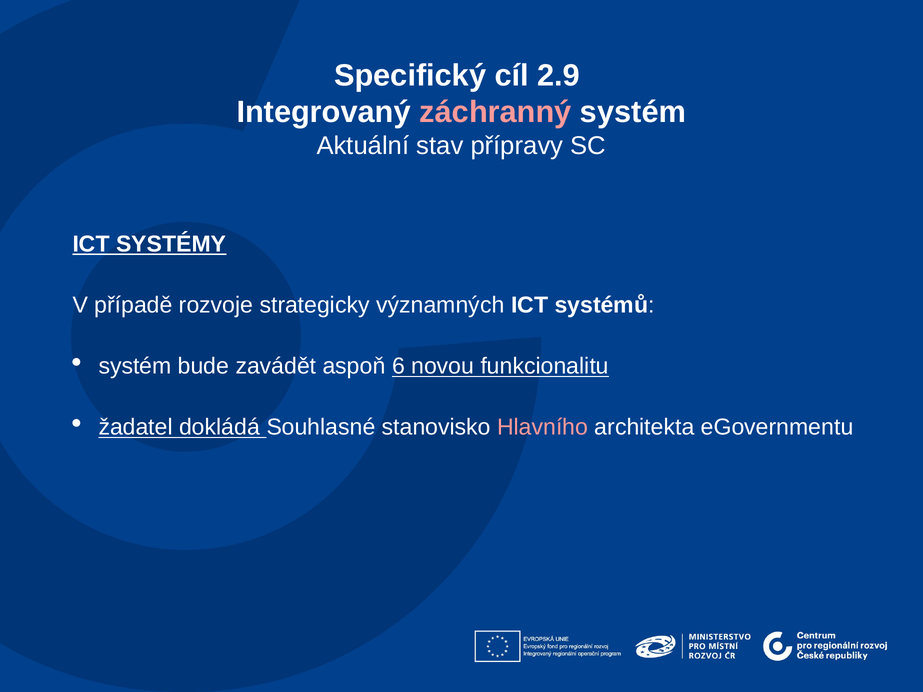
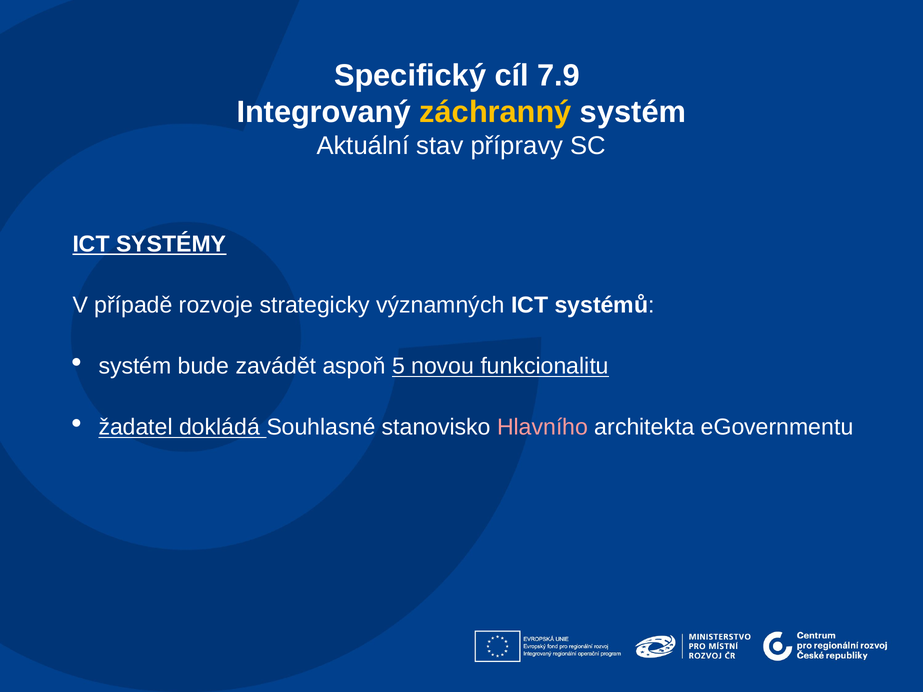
2.9: 2.9 -> 7.9
záchranný colour: pink -> yellow
6: 6 -> 5
